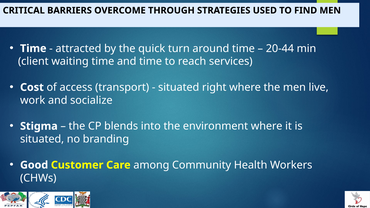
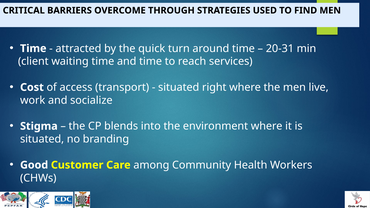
20-44: 20-44 -> 20-31
